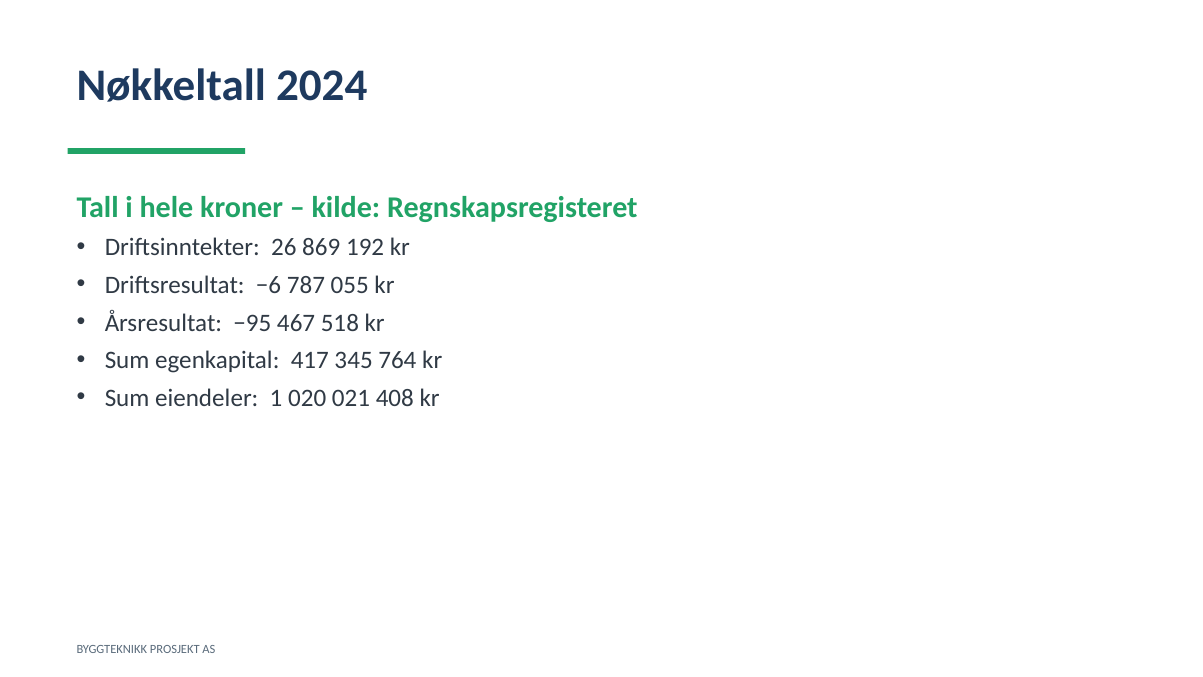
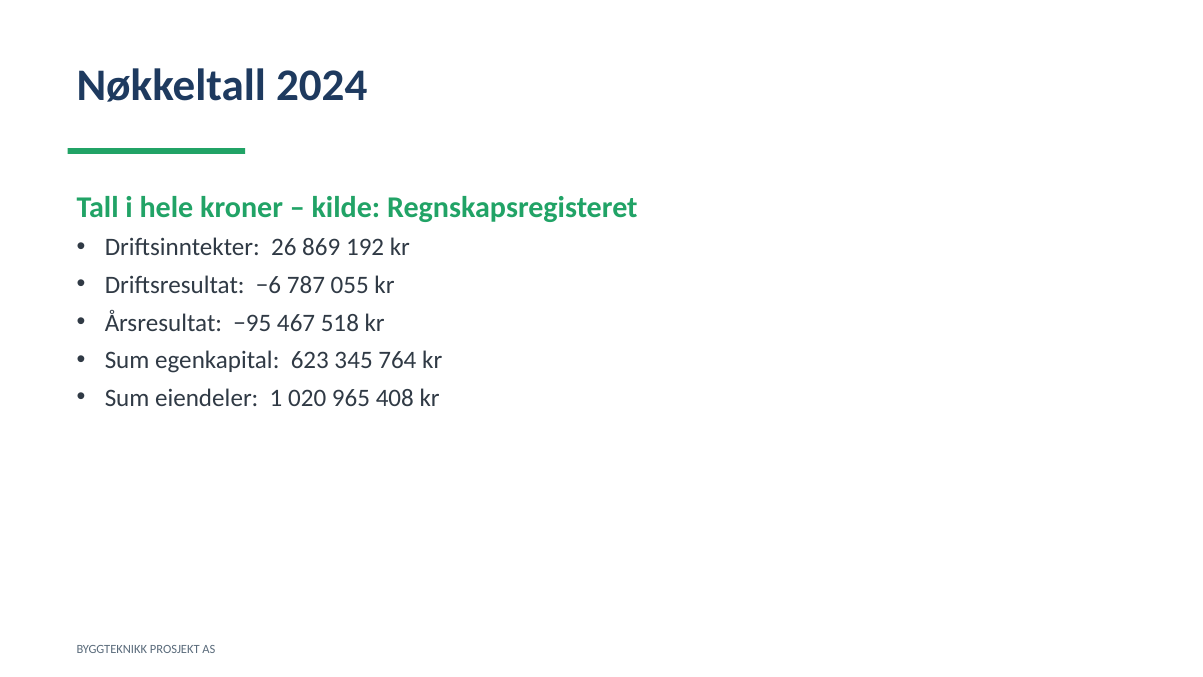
417: 417 -> 623
021: 021 -> 965
